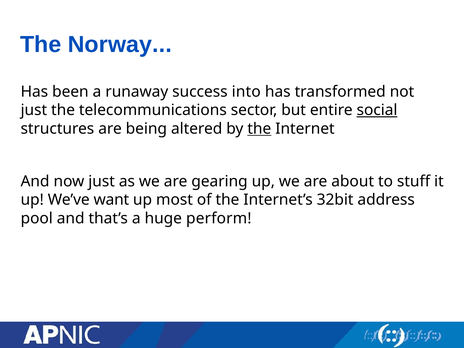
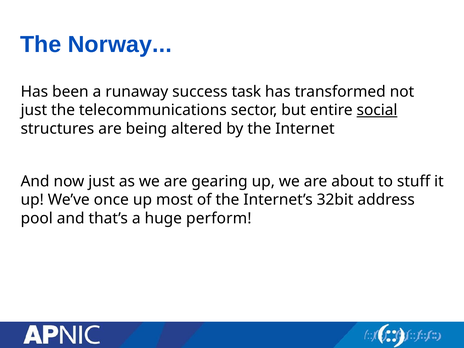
into: into -> task
the at (259, 129) underline: present -> none
want: want -> once
